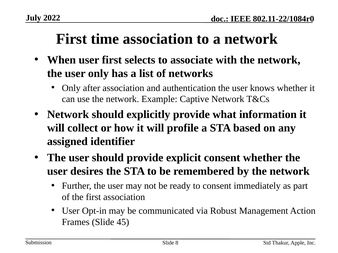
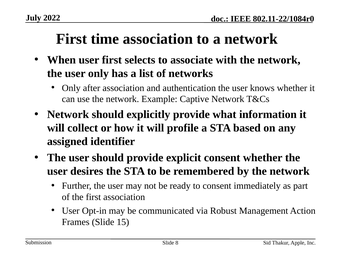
45: 45 -> 15
